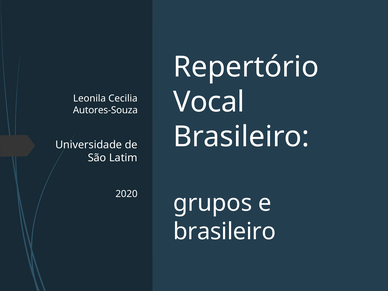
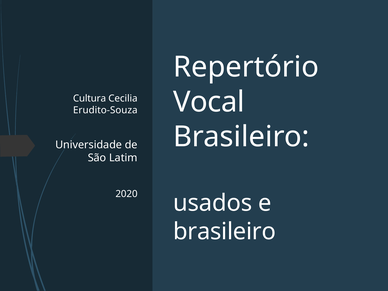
Leonila: Leonila -> Cultura
Autores-Souza: Autores-Souza -> Erudito-Souza
grupos: grupos -> usados
